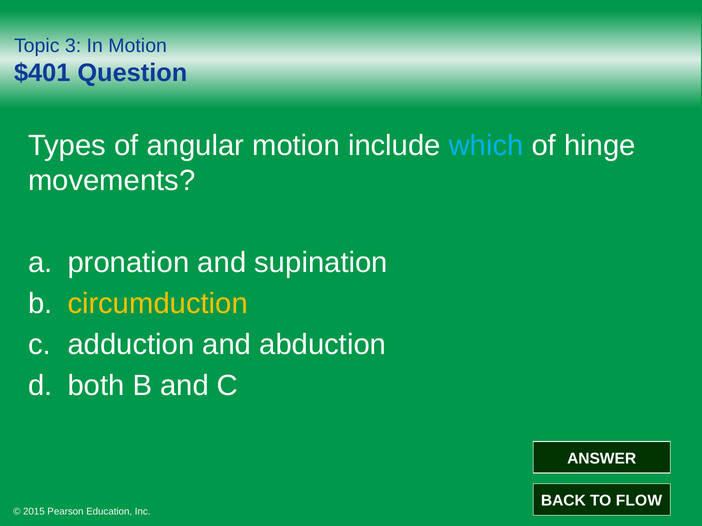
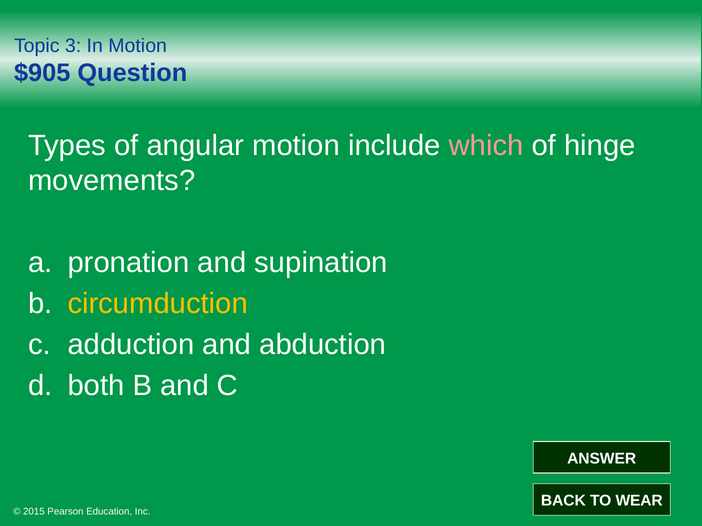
$401: $401 -> $905
which colour: light blue -> pink
FLOW: FLOW -> WEAR
